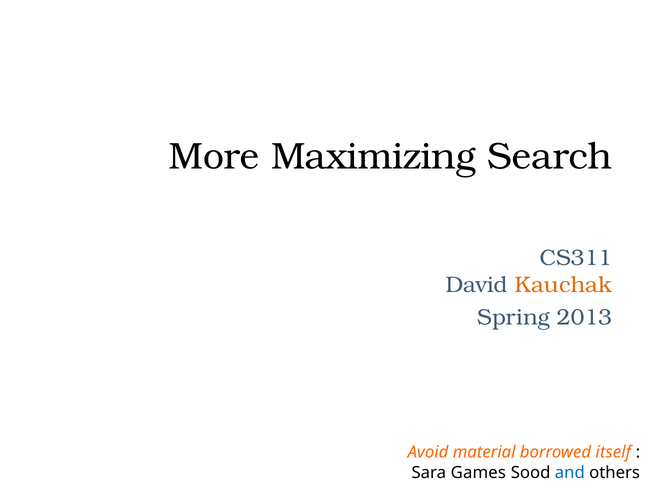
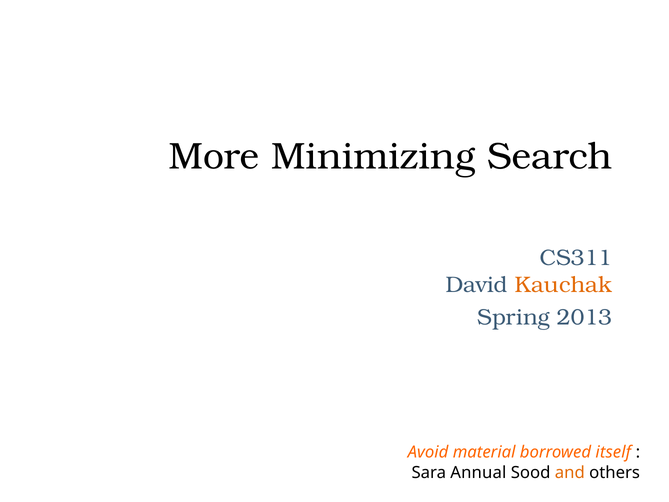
Maximizing: Maximizing -> Minimizing
Games: Games -> Annual
and colour: blue -> orange
